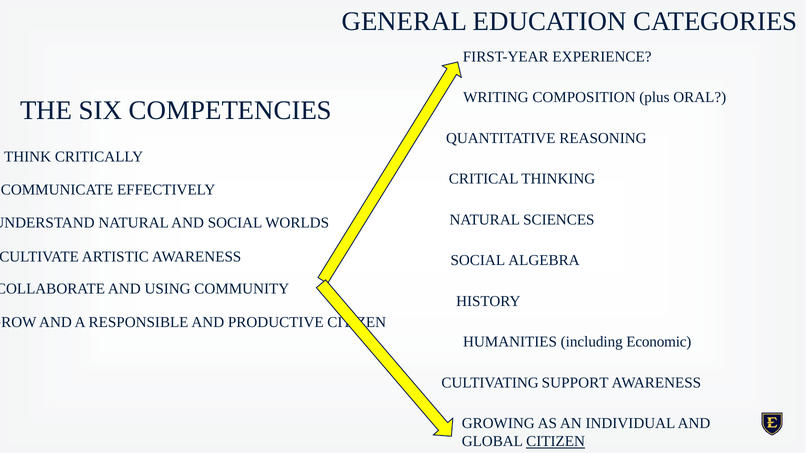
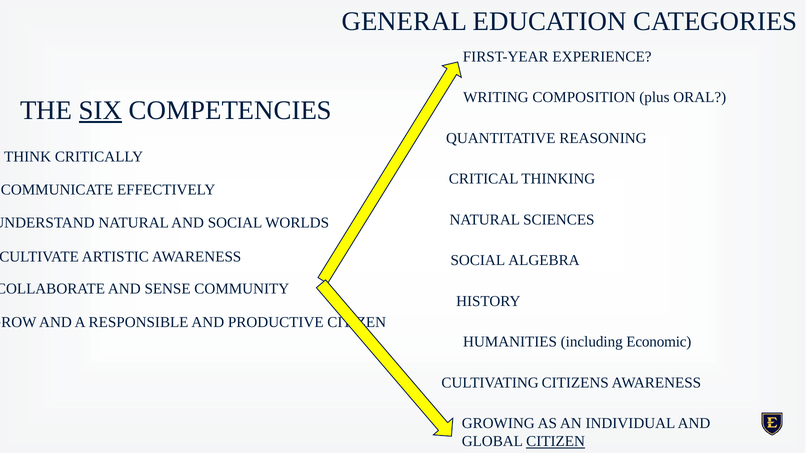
SIX underline: none -> present
USING: USING -> SENSE
SUPPORT: SUPPORT -> CITIZENS
